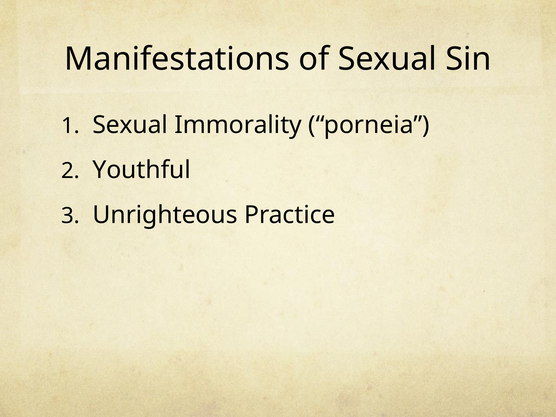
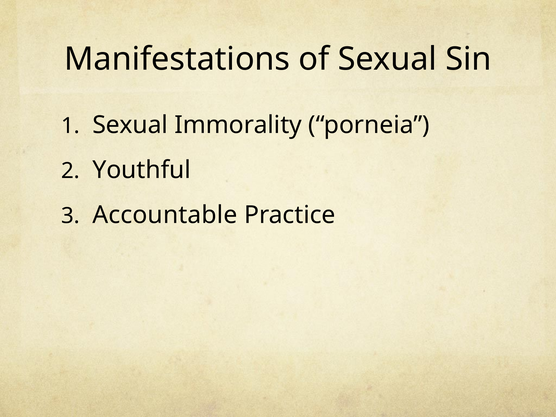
Unrighteous: Unrighteous -> Accountable
